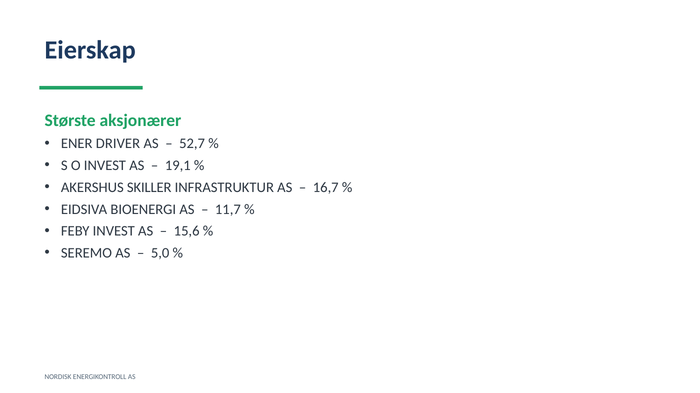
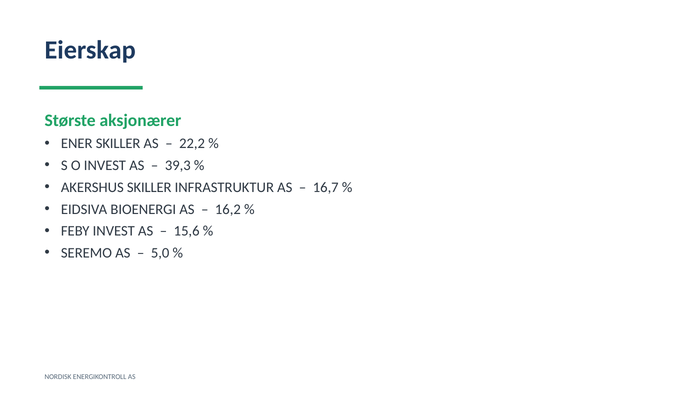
ENER DRIVER: DRIVER -> SKILLER
52,7: 52,7 -> 22,2
19,1: 19,1 -> 39,3
11,7: 11,7 -> 16,2
